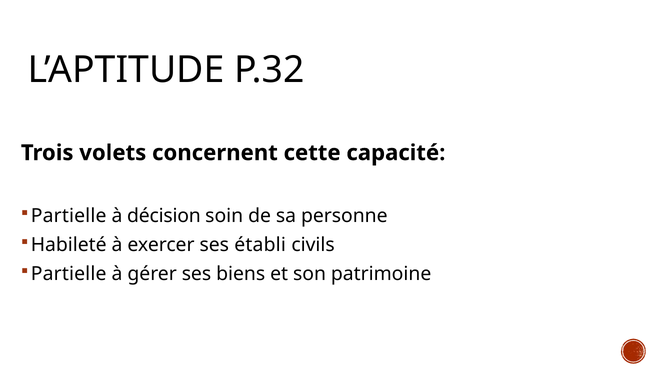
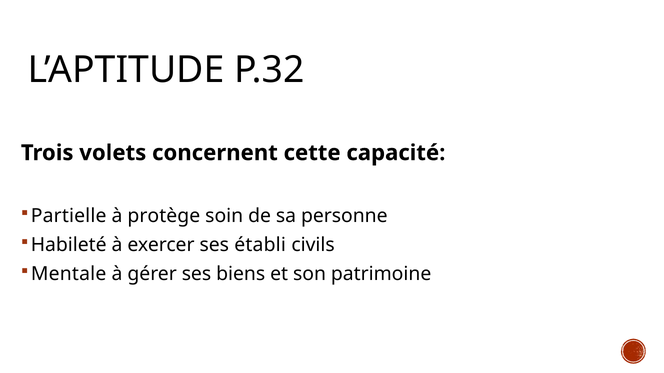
décision: décision -> protège
Partielle at (69, 274): Partielle -> Mentale
